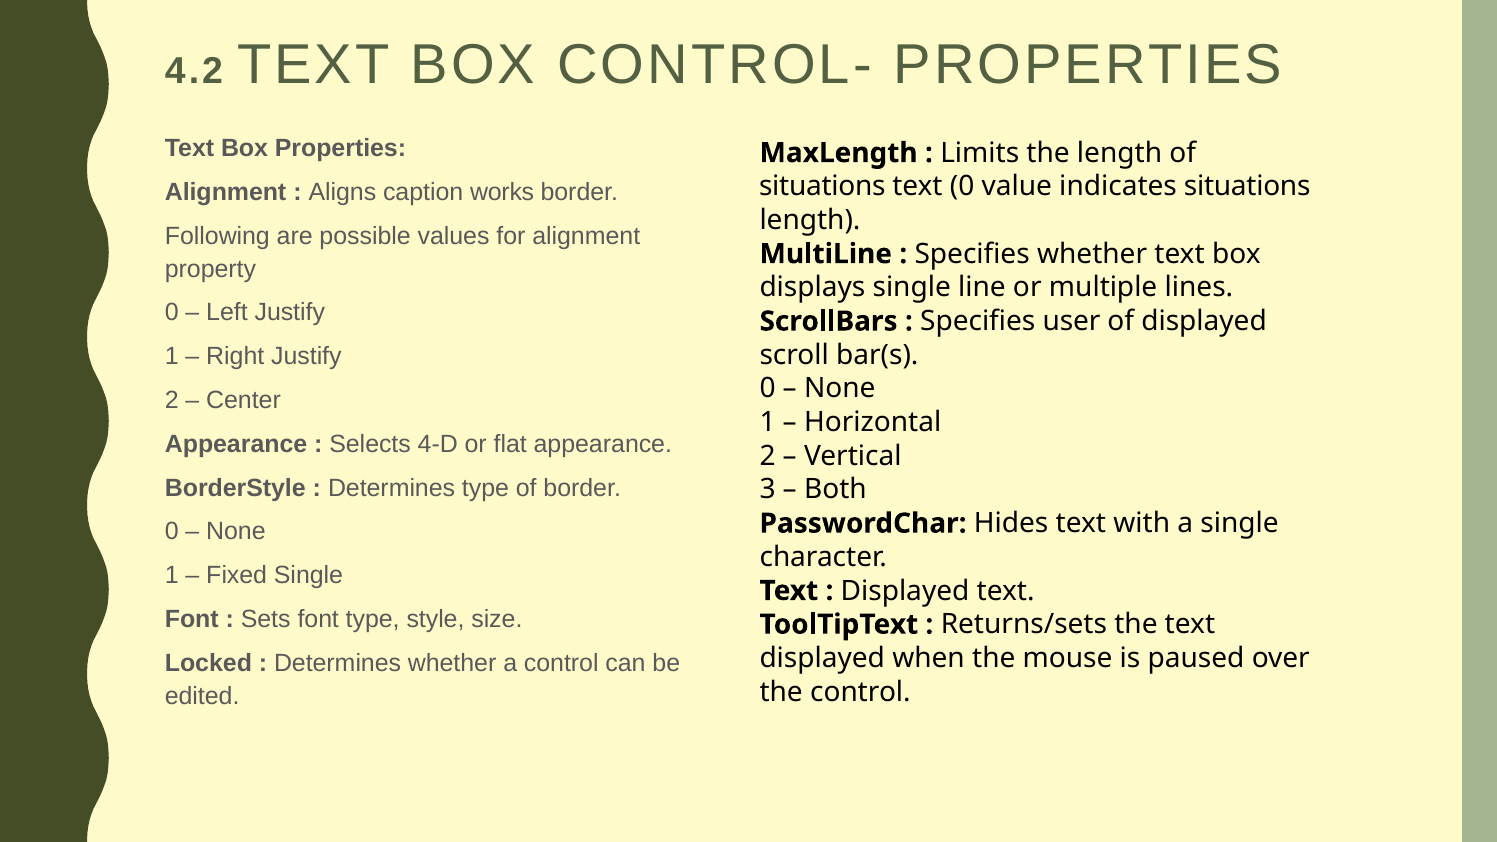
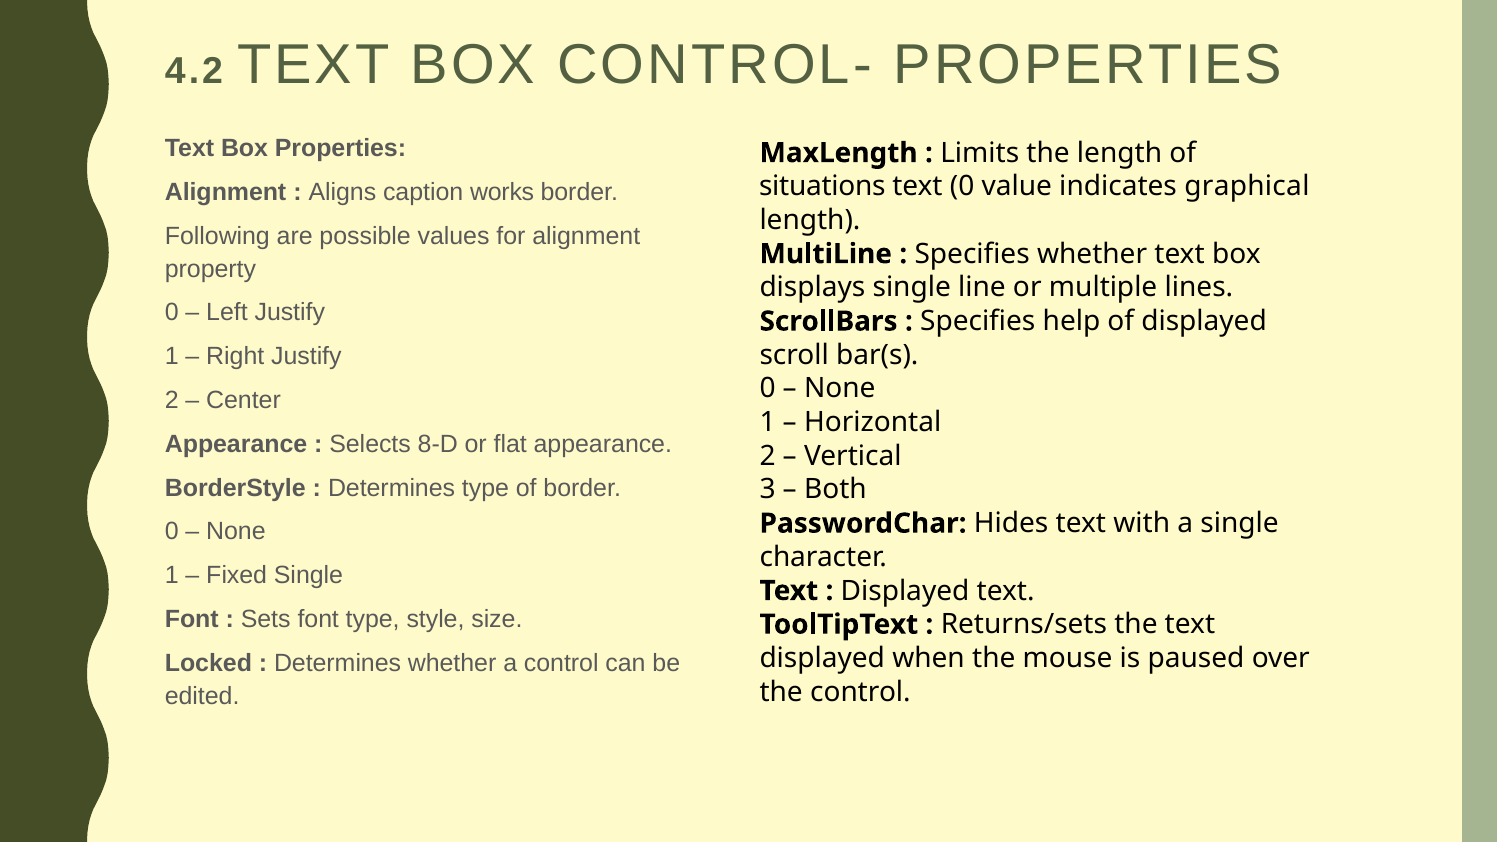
indicates situations: situations -> graphical
user: user -> help
4-D: 4-D -> 8-D
